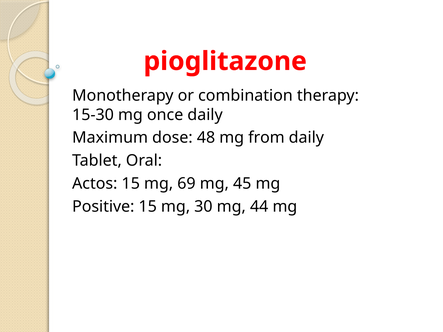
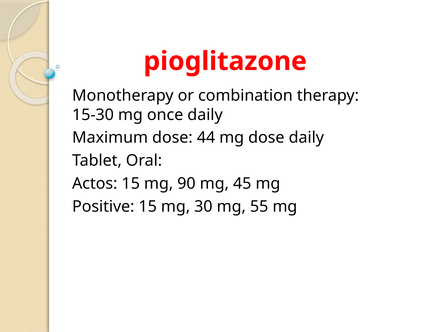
48: 48 -> 44
mg from: from -> dose
69: 69 -> 90
44: 44 -> 55
